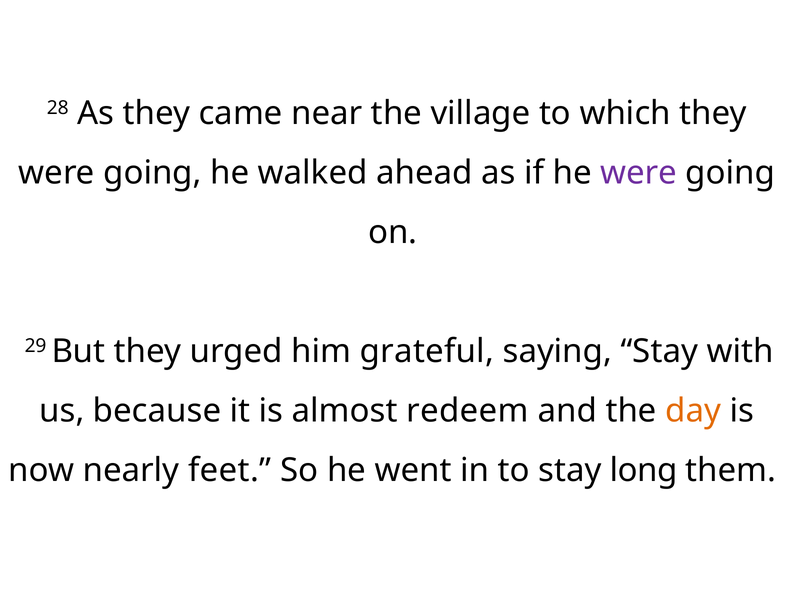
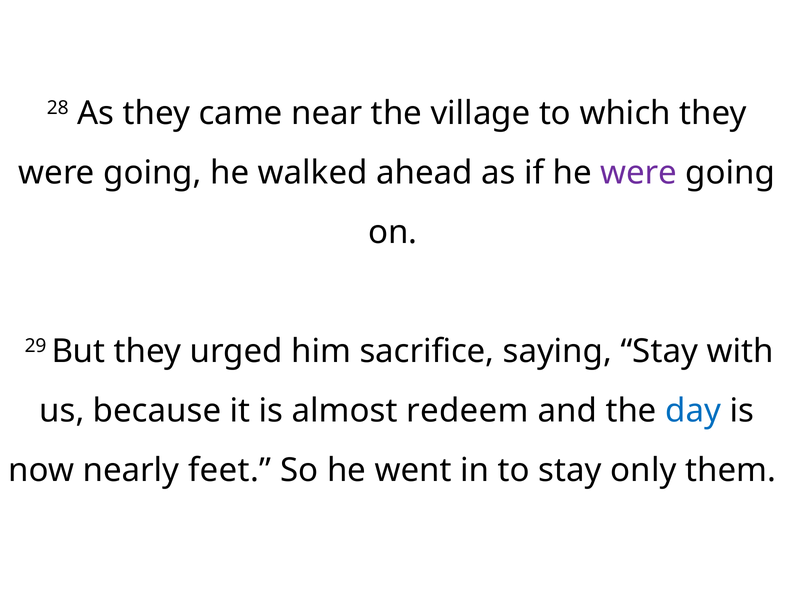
grateful: grateful -> sacrifice
day colour: orange -> blue
long: long -> only
